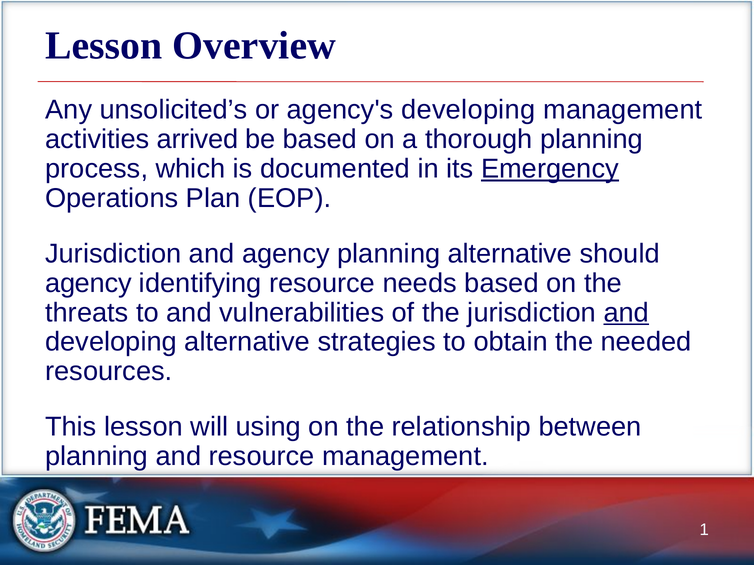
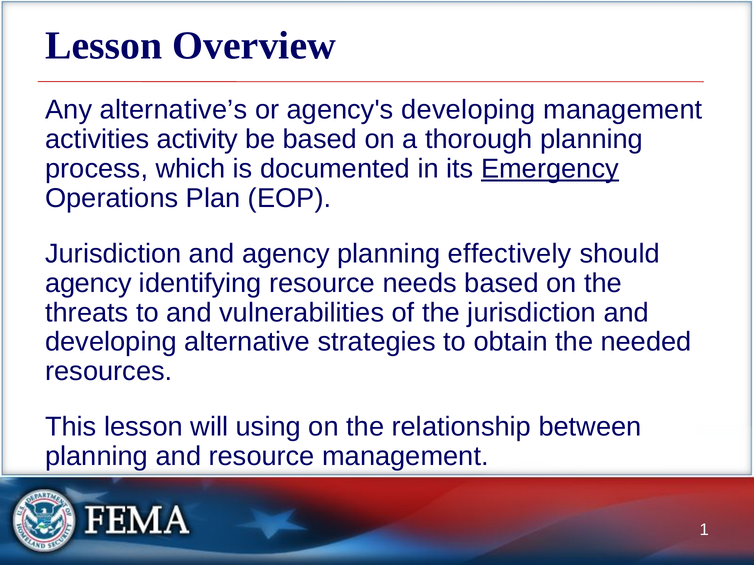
unsolicited’s: unsolicited’s -> alternative’s
arrived: arrived -> activity
planning alternative: alternative -> effectively
and at (626, 313) underline: present -> none
